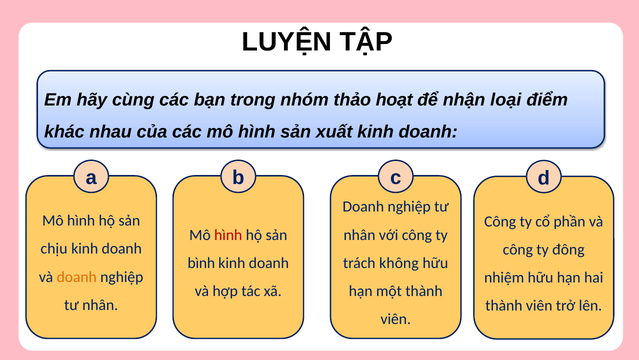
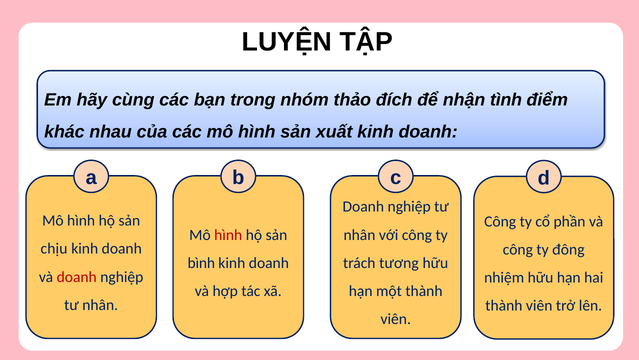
hoạt: hoạt -> đích
loại: loại -> tình
không: không -> tương
doanh at (77, 276) colour: orange -> red
